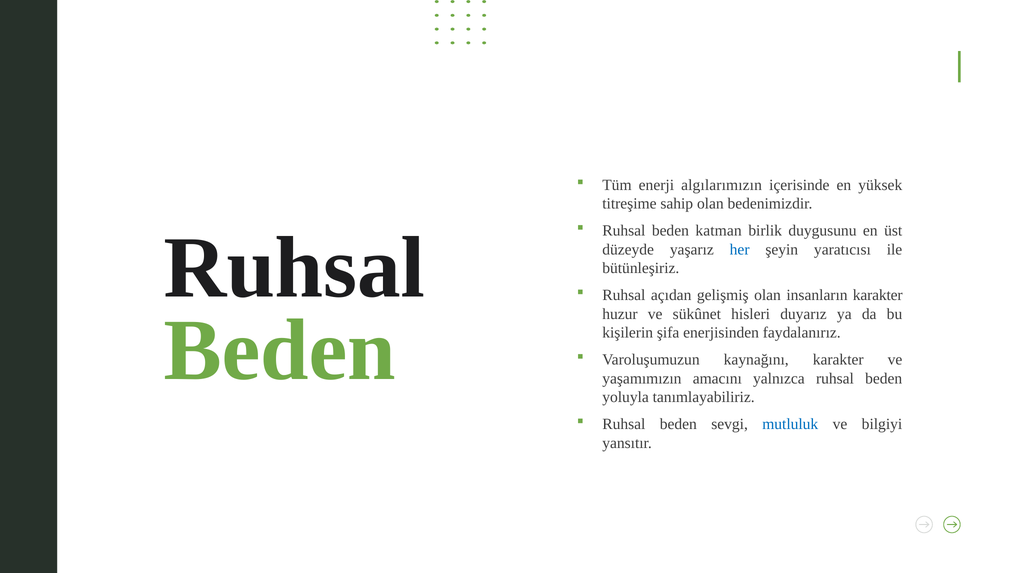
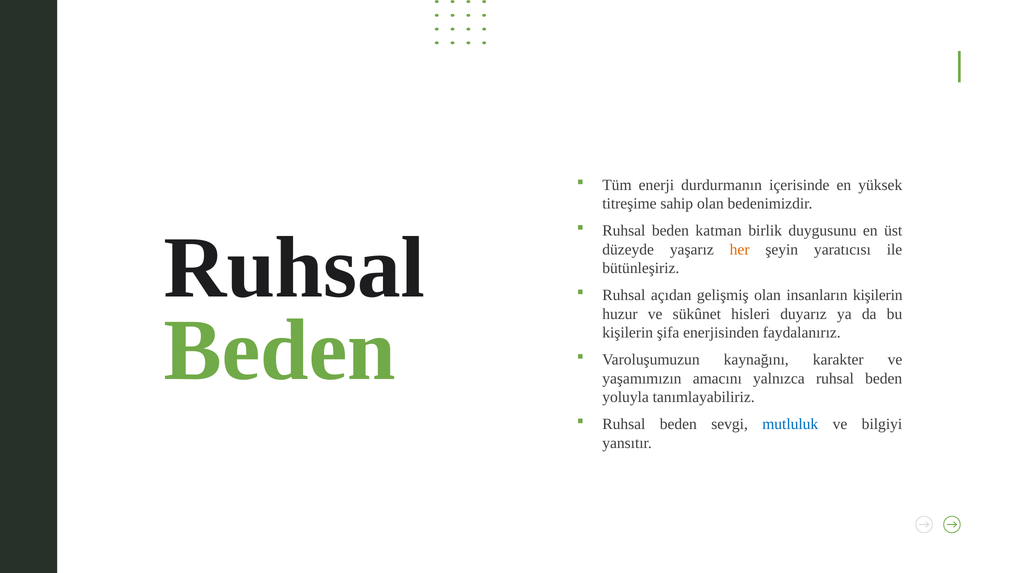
algılarımızın: algılarımızın -> durdurmanın
her colour: blue -> orange
insanların karakter: karakter -> kişilerin
